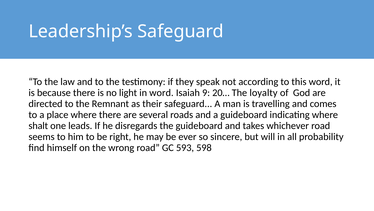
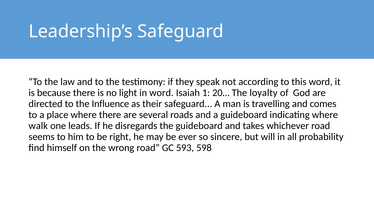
9: 9 -> 1
Remnant: Remnant -> Influence
shalt: shalt -> walk
